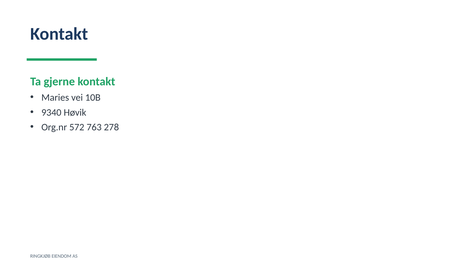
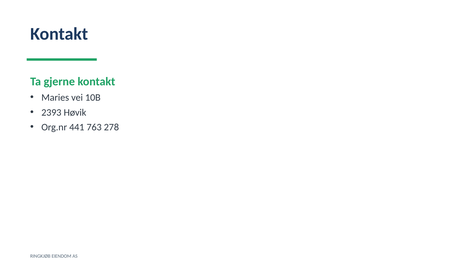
9340: 9340 -> 2393
572: 572 -> 441
